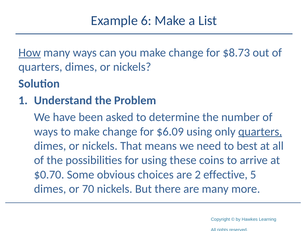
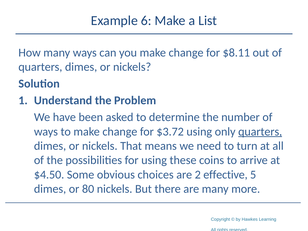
How underline: present -> none
$8.73: $8.73 -> $8.11
$6.09: $6.09 -> $3.72
best: best -> turn
$0.70: $0.70 -> $4.50
70: 70 -> 80
